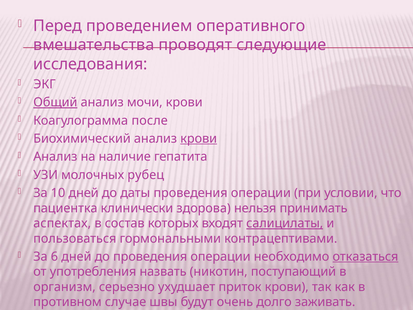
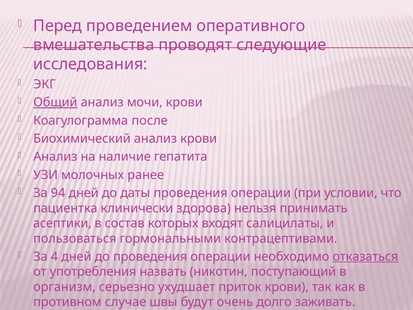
крови at (199, 139) underline: present -> none
рубец: рубец -> ранее
10: 10 -> 94
аспектах: аспектах -> асептики
салицилаты underline: present -> none
6: 6 -> 4
